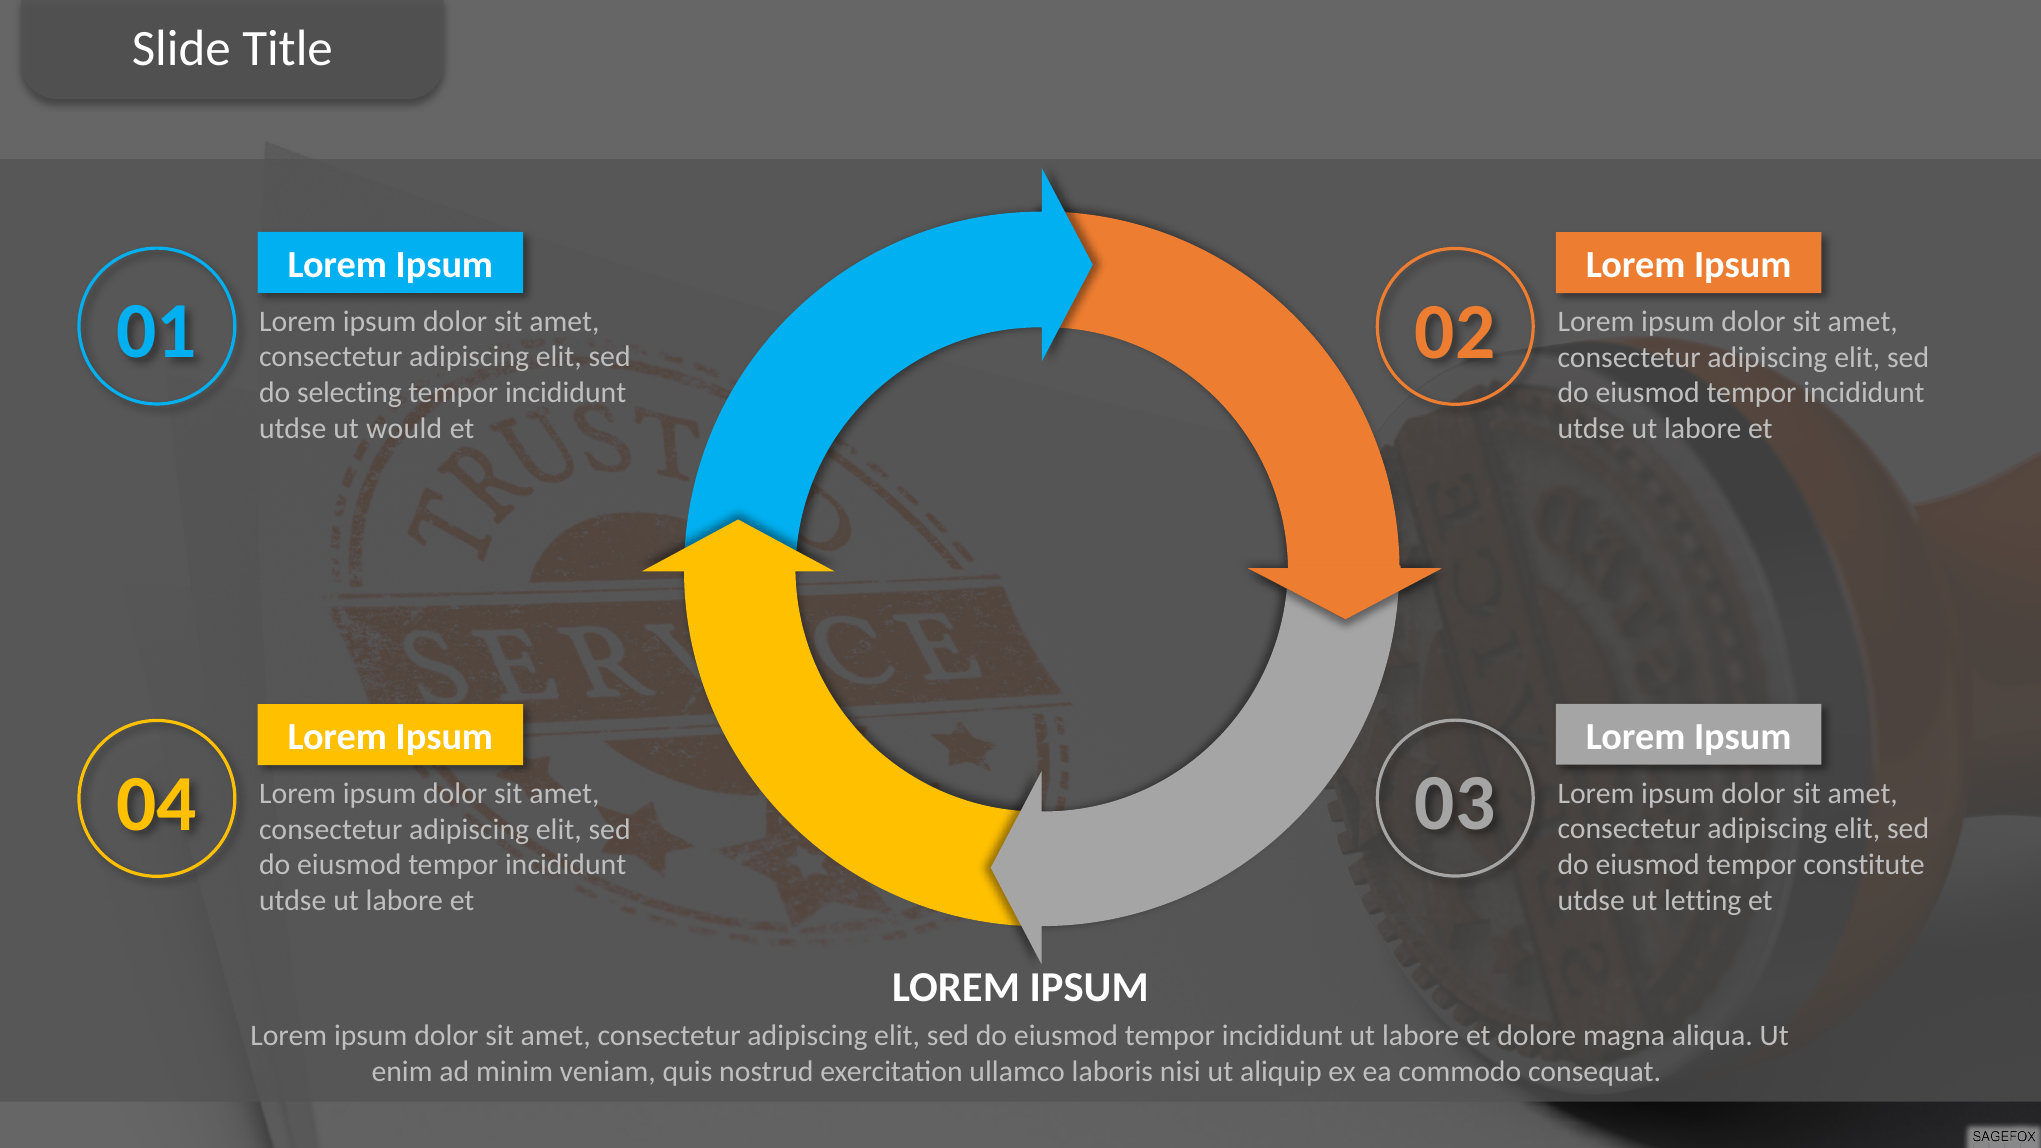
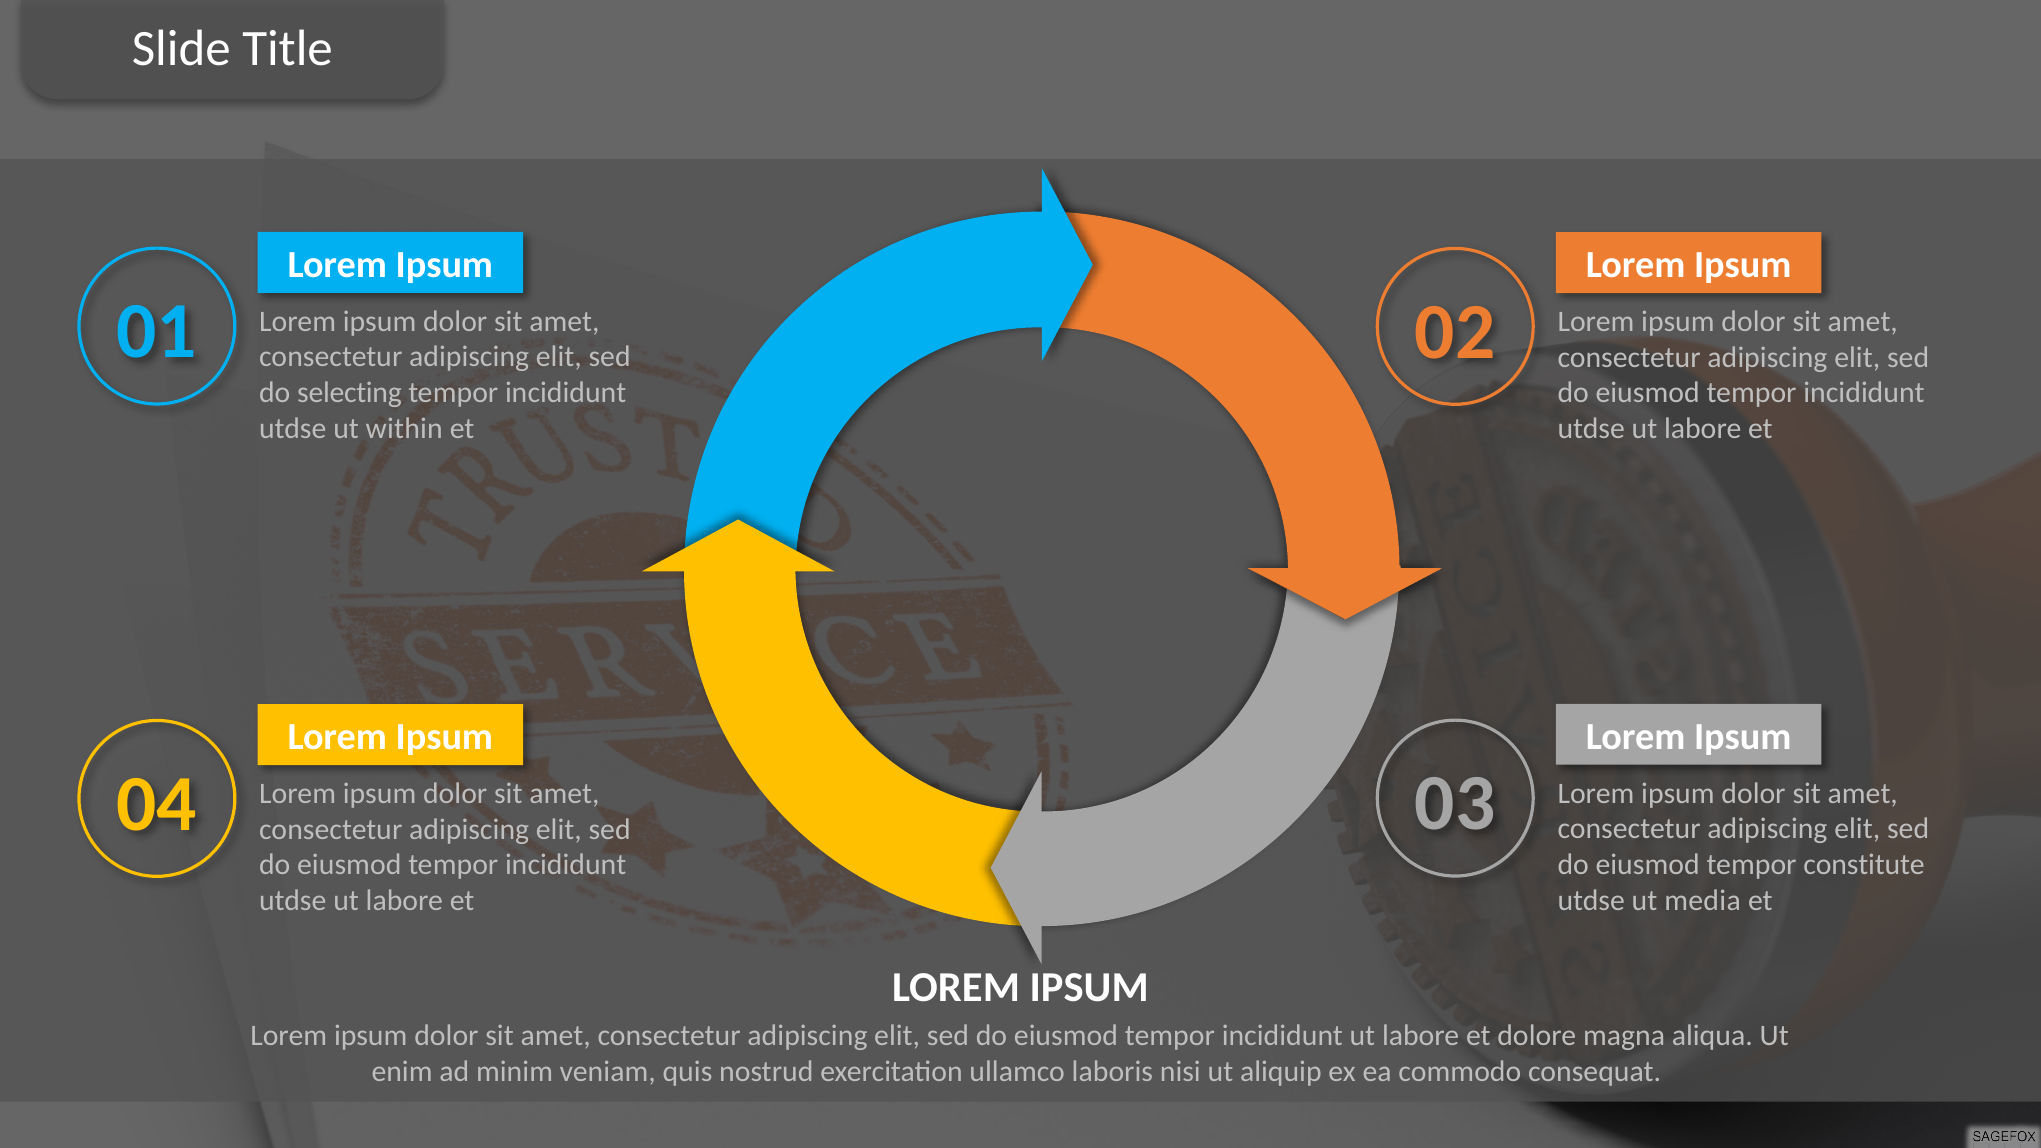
would: would -> within
letting: letting -> media
